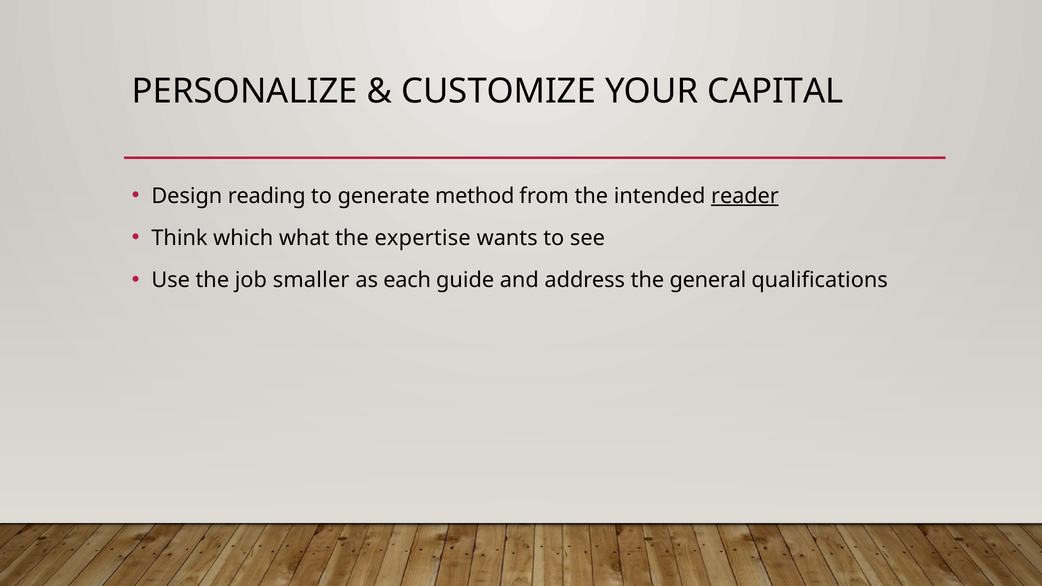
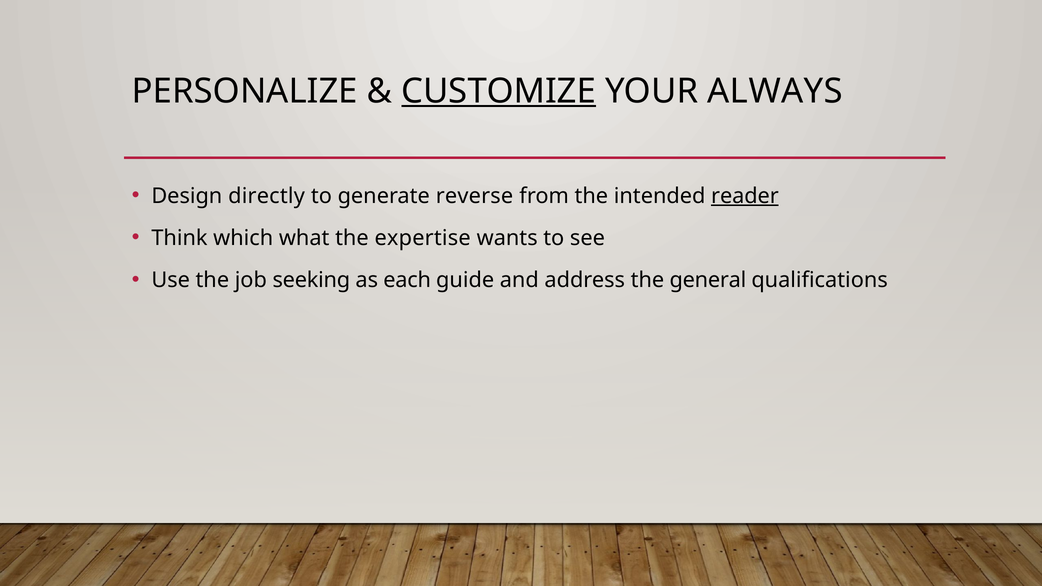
CUSTOMIZE underline: none -> present
CAPITAL: CAPITAL -> ALWAYS
reading: reading -> directly
method: method -> reverse
smaller: smaller -> seeking
